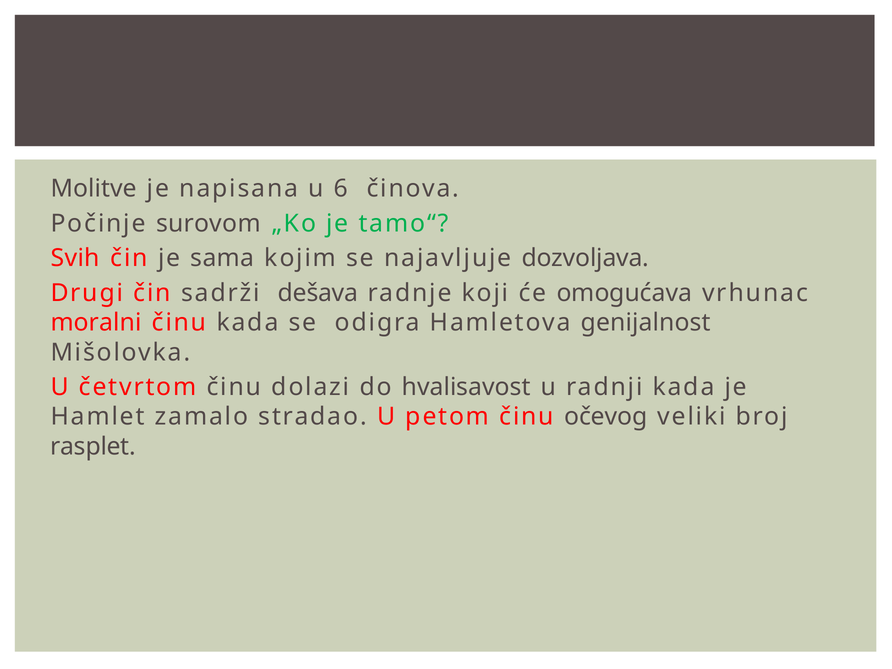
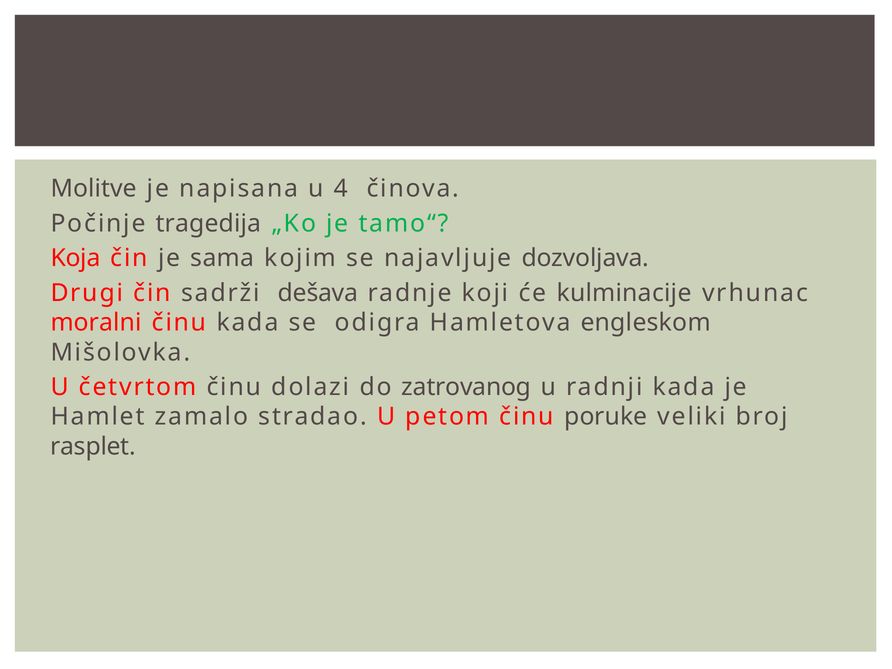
6: 6 -> 4
surovom: surovom -> tragedija
Svih: Svih -> Koja
omogućava: omogućava -> kulminacije
genijalnost: genijalnost -> engleskom
hvalisavost: hvalisavost -> zatrovanog
očevog: očevog -> poruke
